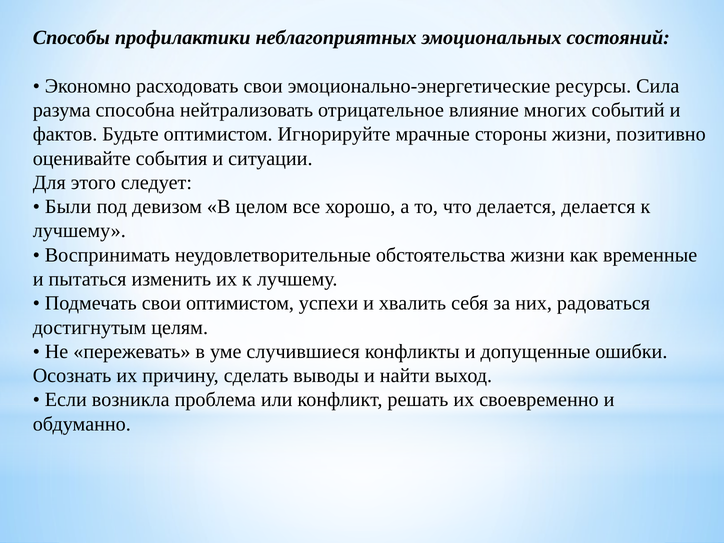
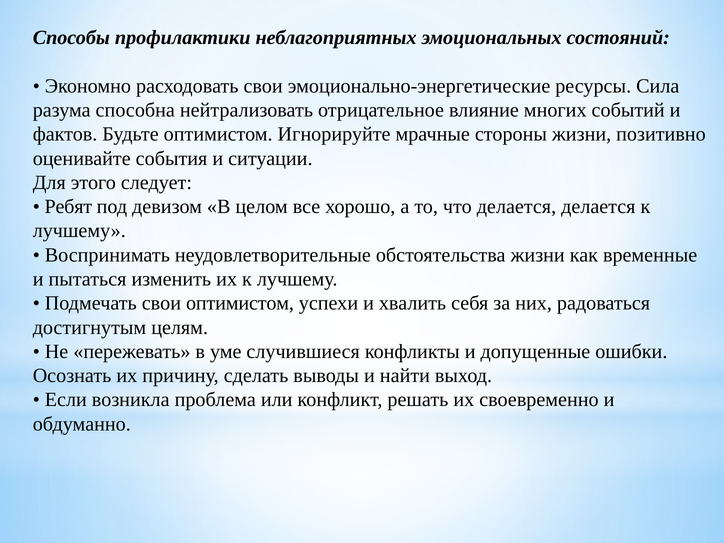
Были: Были -> Ребят
